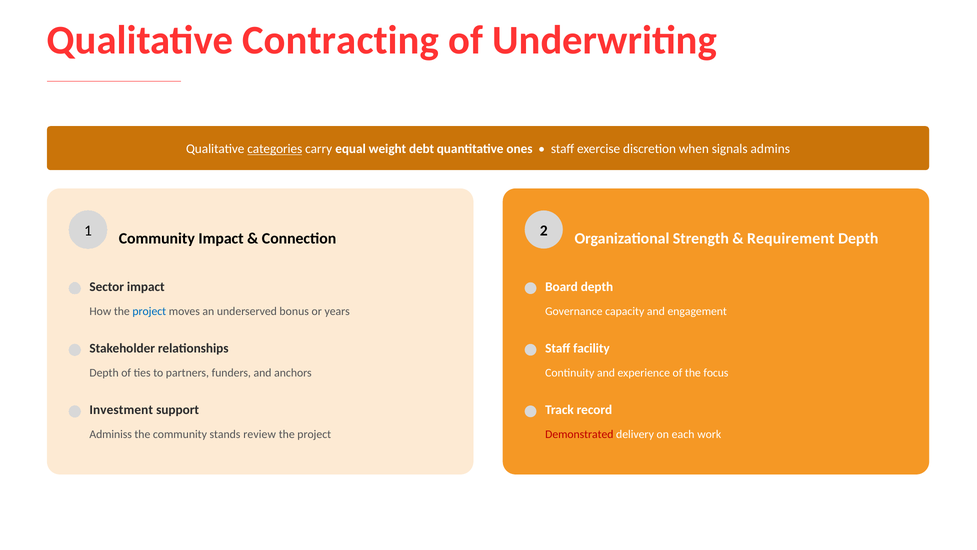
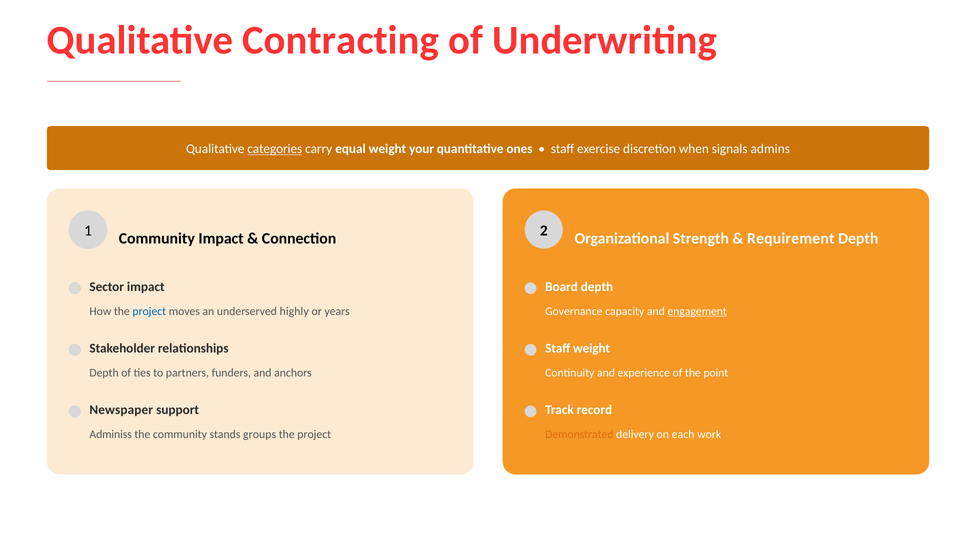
debt: debt -> your
bonus: bonus -> highly
engagement underline: none -> present
Staff facility: facility -> weight
focus: focus -> point
Investment: Investment -> Newspaper
review: review -> groups
Demonstrated colour: red -> orange
